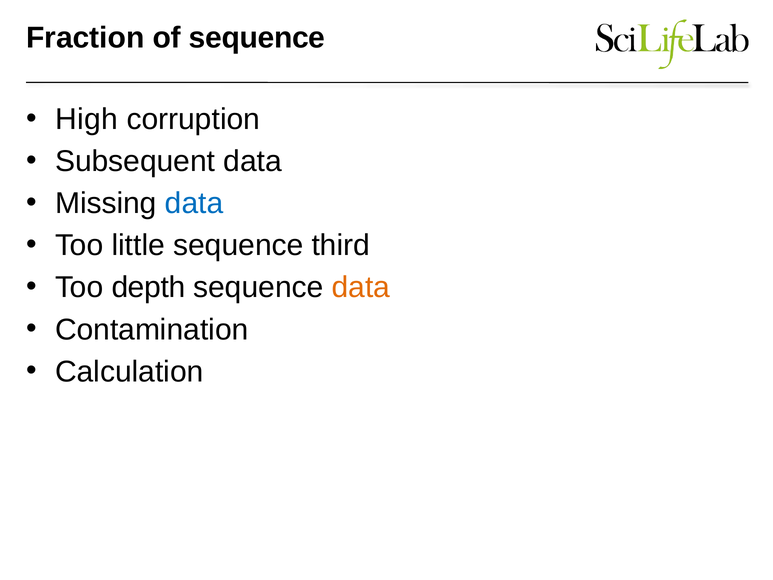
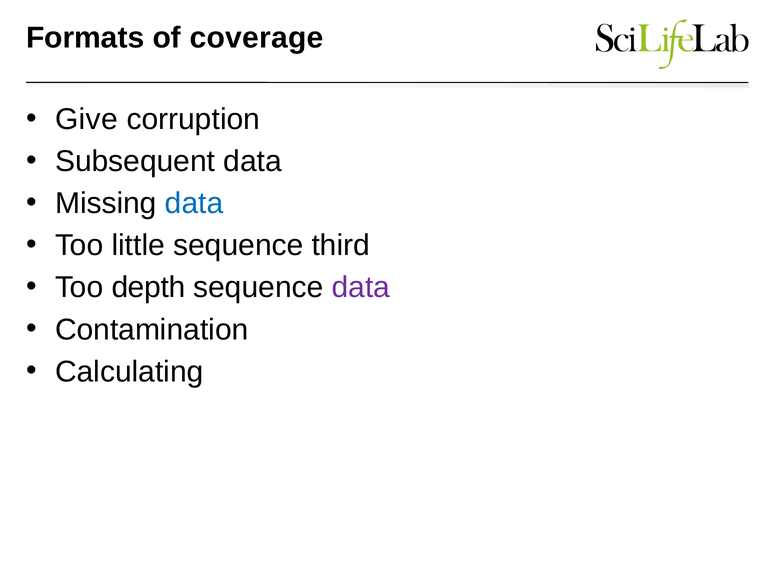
Fraction: Fraction -> Formats
of sequence: sequence -> coverage
High: High -> Give
data at (361, 287) colour: orange -> purple
Calculation: Calculation -> Calculating
